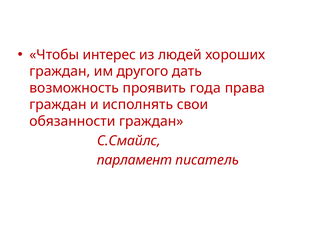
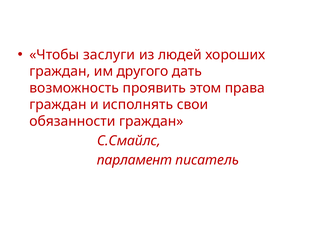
интерес: интерес -> заслуги
года: года -> этом
